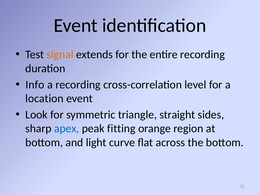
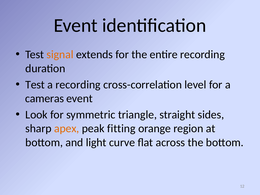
Info at (35, 85): Info -> Test
location: location -> cameras
apex colour: blue -> orange
